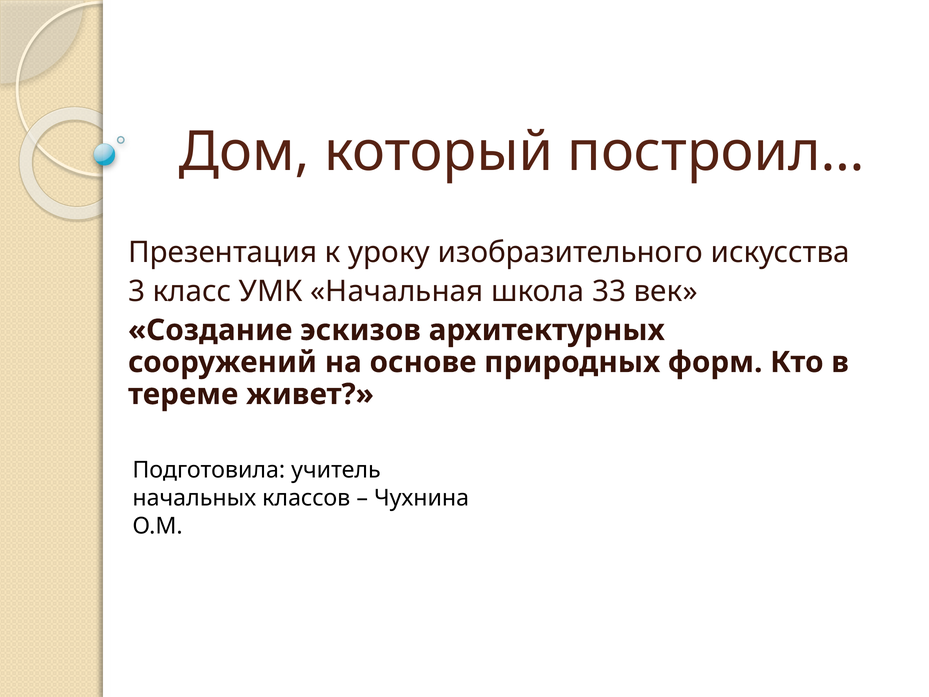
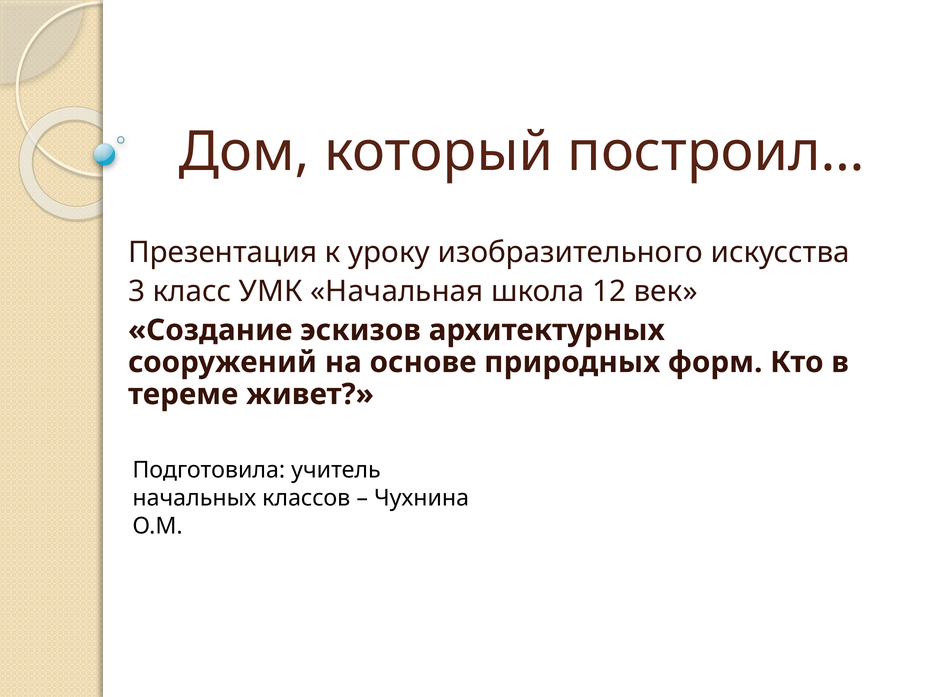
33: 33 -> 12
